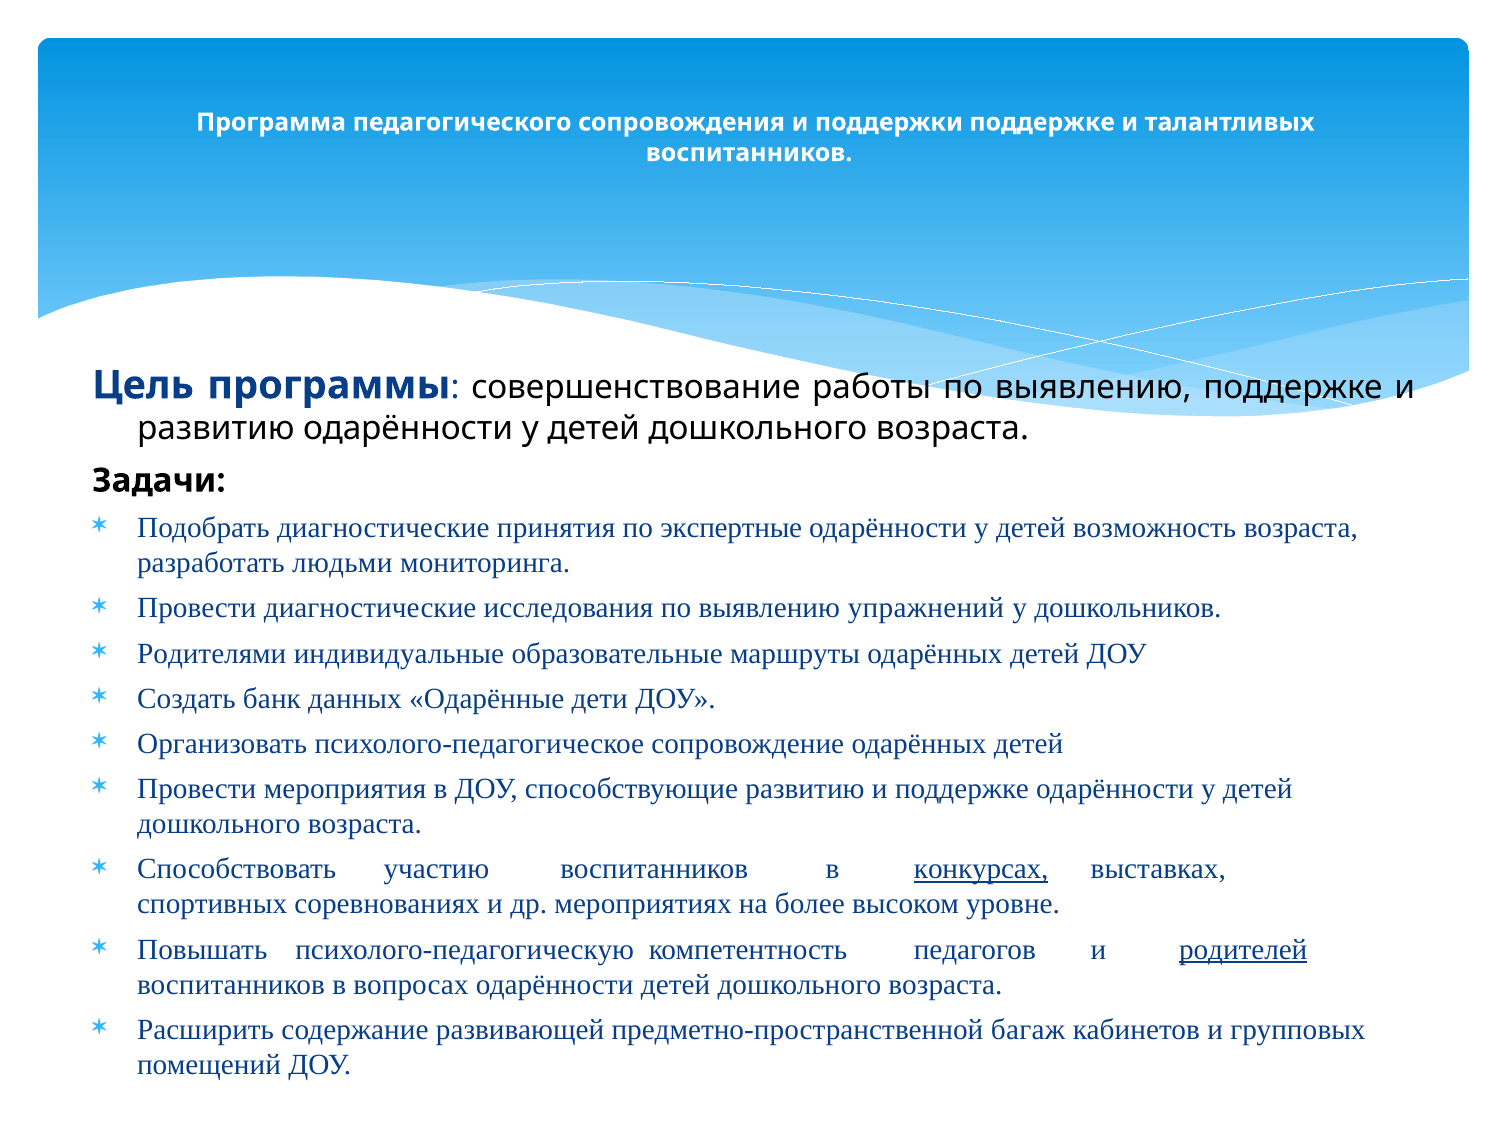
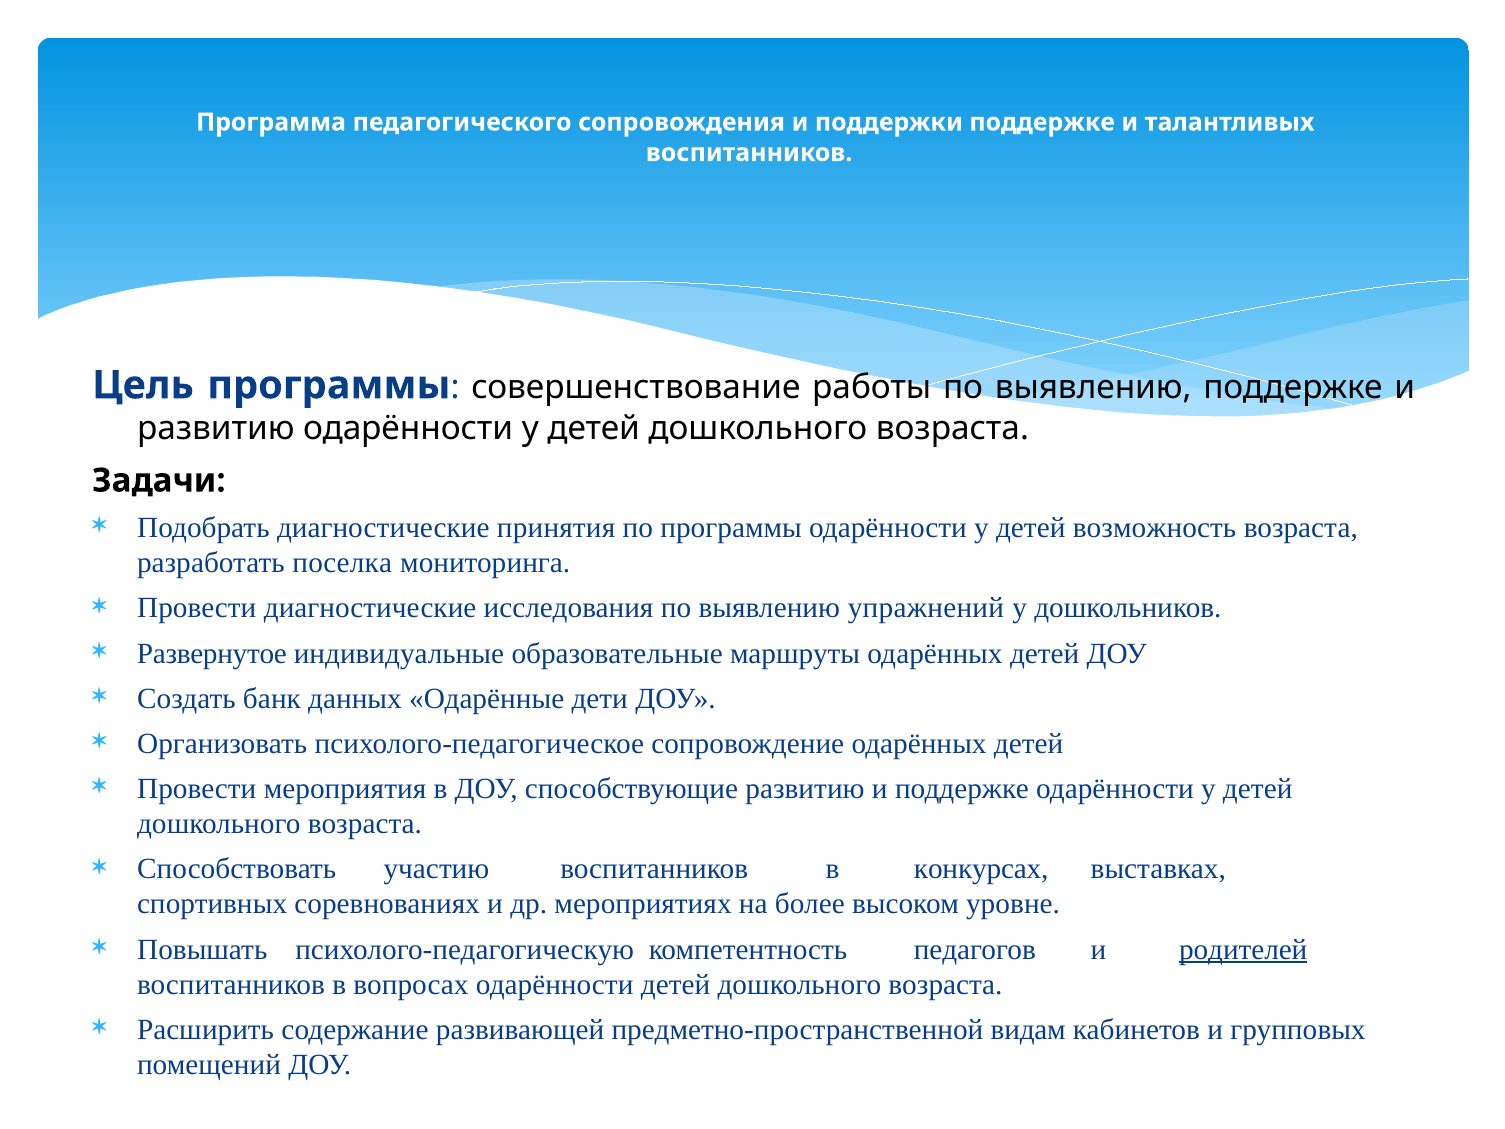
по экспертные: экспертные -> программы
людьми: людьми -> поселка
Родителями: Родителями -> Развернутое
конкурсах underline: present -> none
багаж: багаж -> видам
